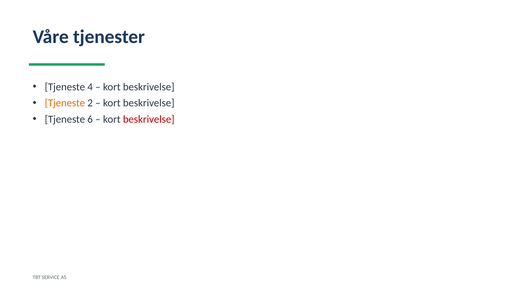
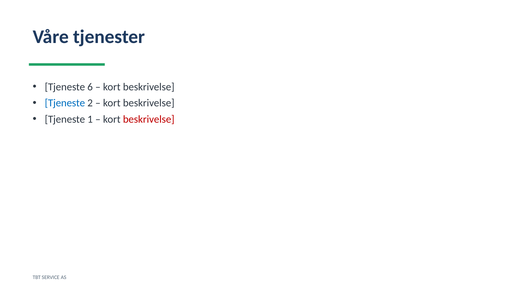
4: 4 -> 6
Tjeneste at (65, 103) colour: orange -> blue
6: 6 -> 1
